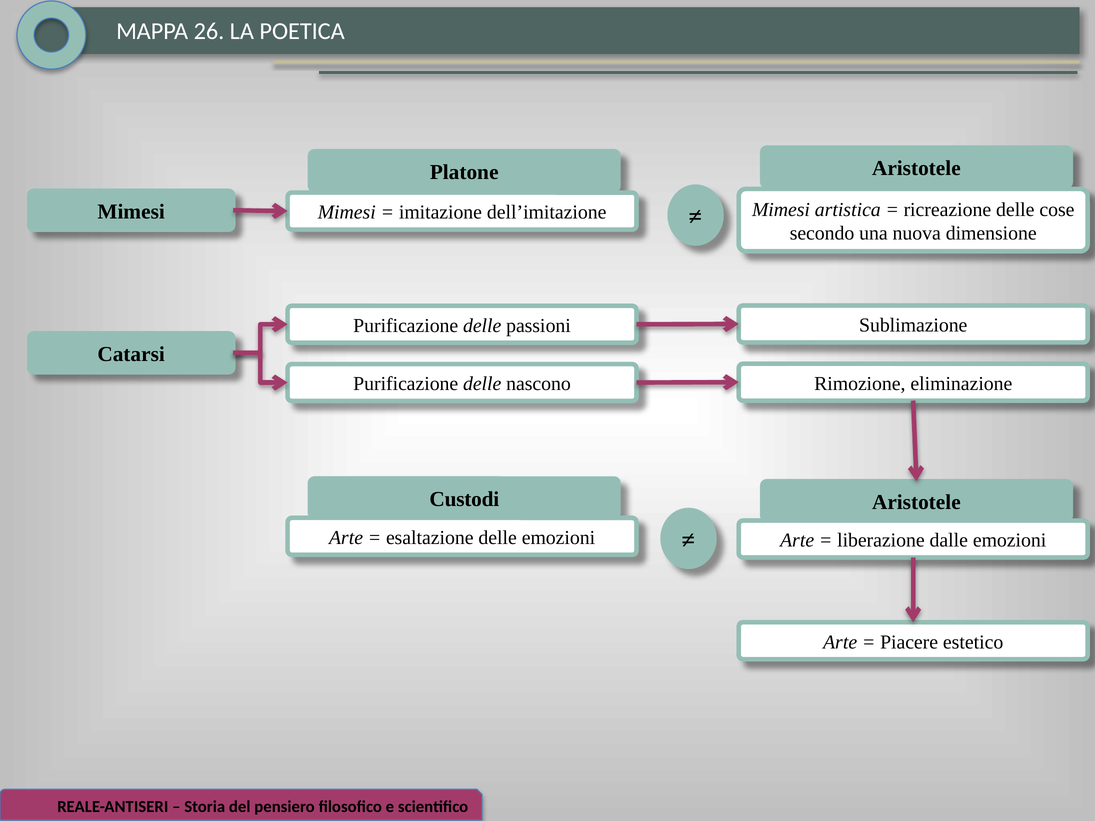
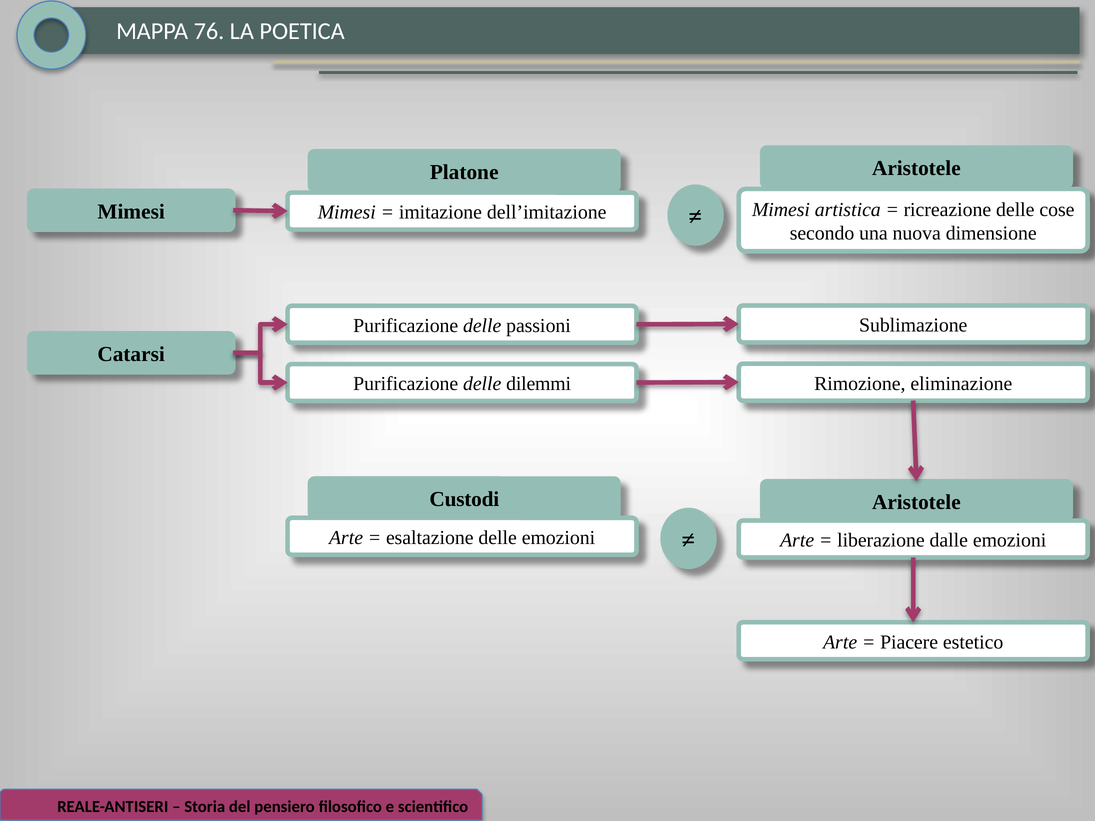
26: 26 -> 76
nascono: nascono -> dilemmi
